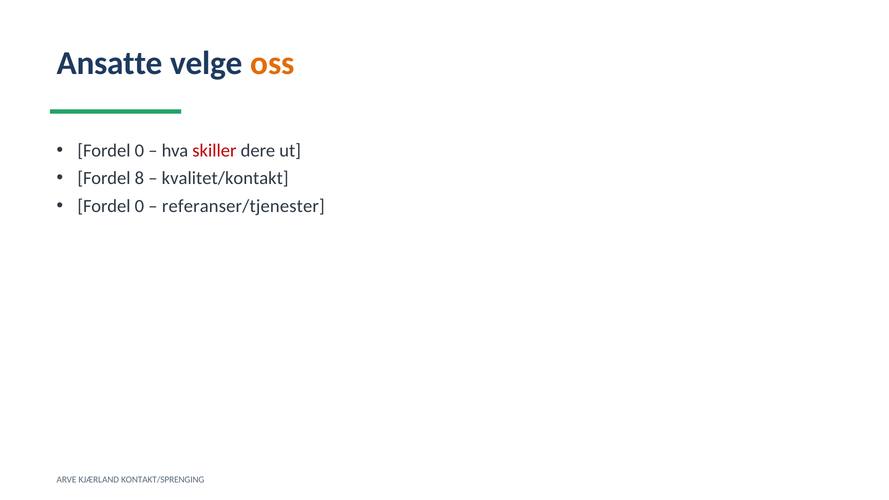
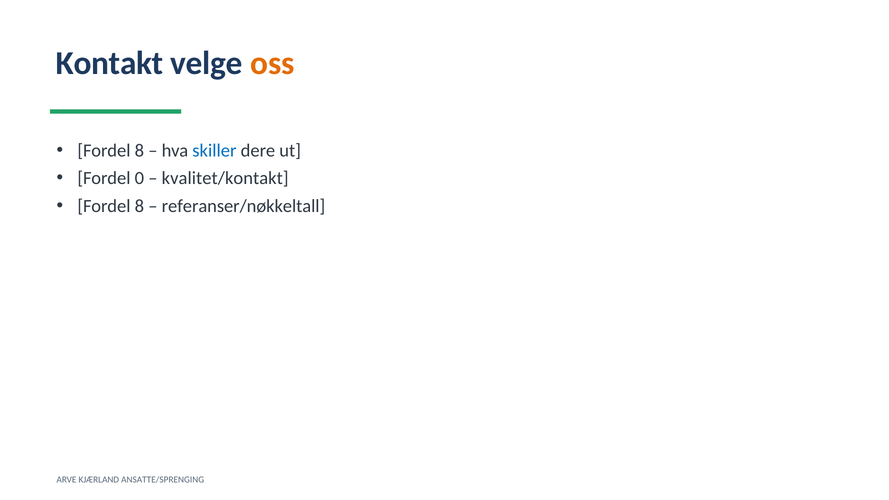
Ansatte: Ansatte -> Kontakt
0 at (139, 151): 0 -> 8
skiller colour: red -> blue
8: 8 -> 0
0 at (139, 206): 0 -> 8
referanser/tjenester: referanser/tjenester -> referanser/nøkkeltall
KONTAKT/SPRENGING: KONTAKT/SPRENGING -> ANSATTE/SPRENGING
